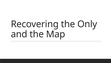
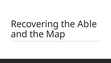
Only: Only -> Able
